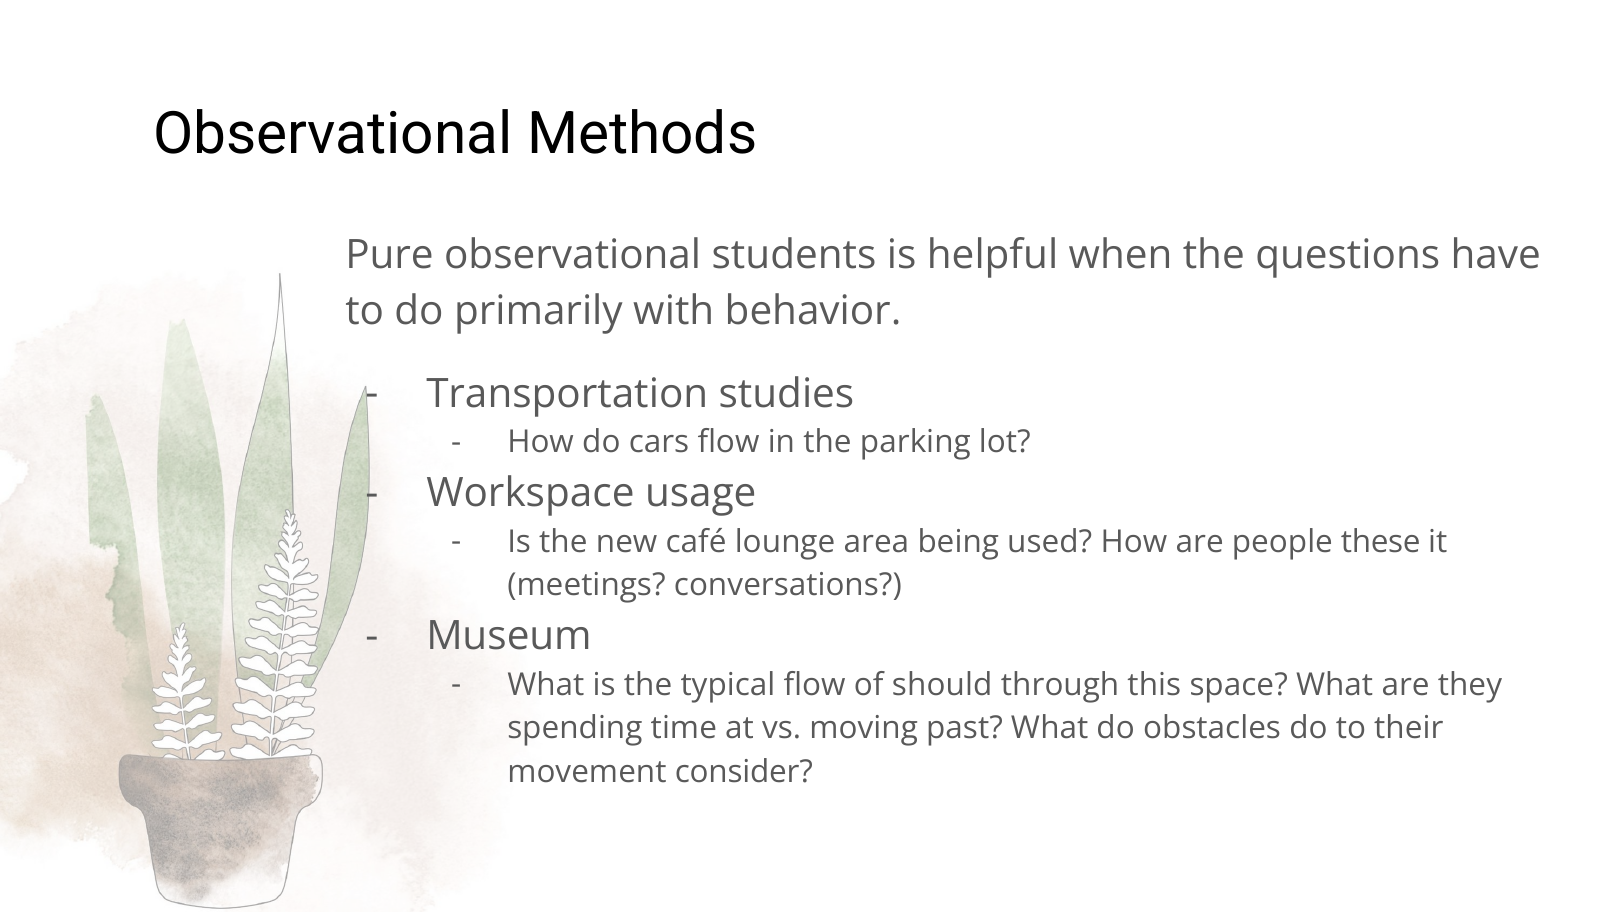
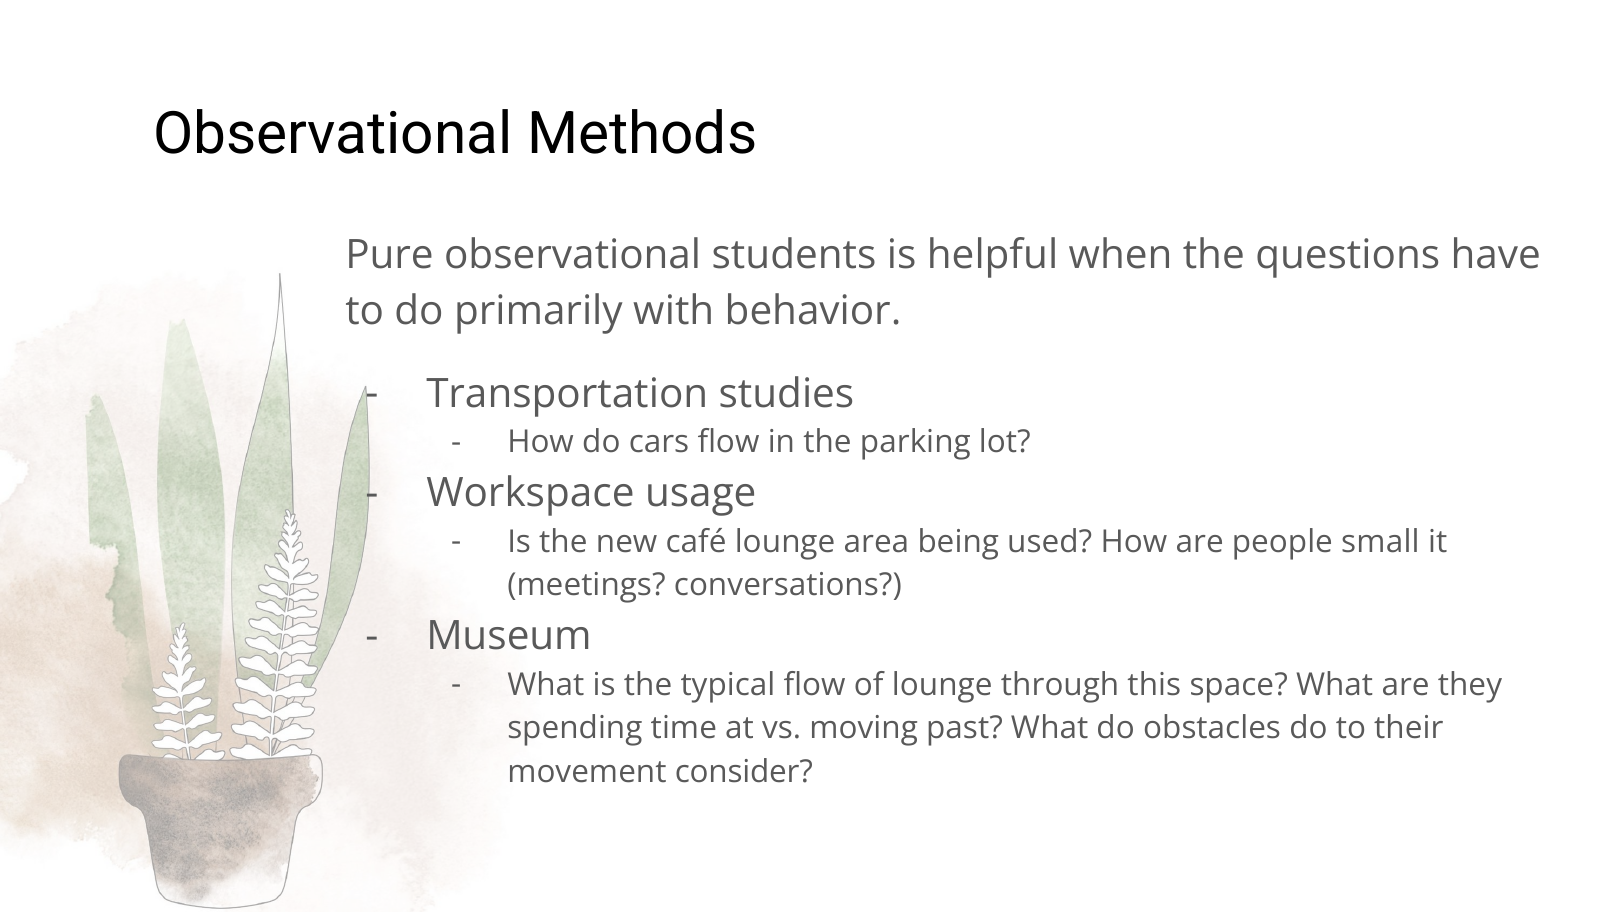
these: these -> small
of should: should -> lounge
